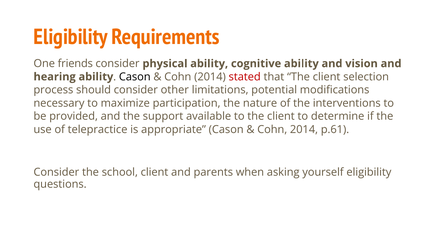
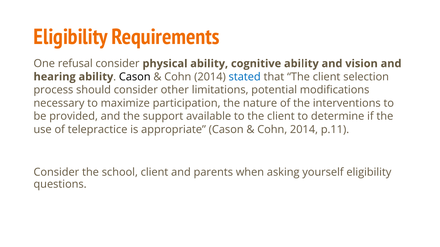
friends: friends -> refusal
stated colour: red -> blue
p.61: p.61 -> p.11
